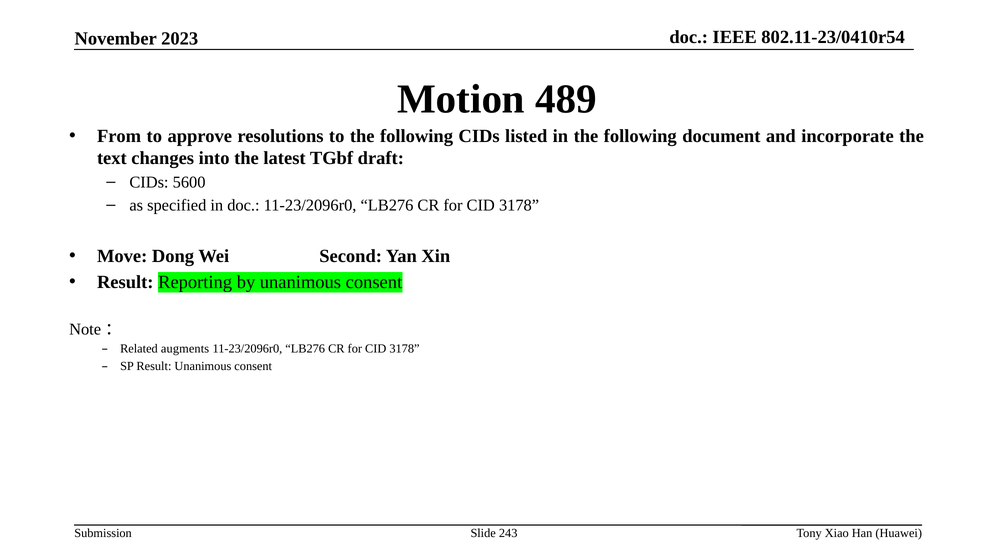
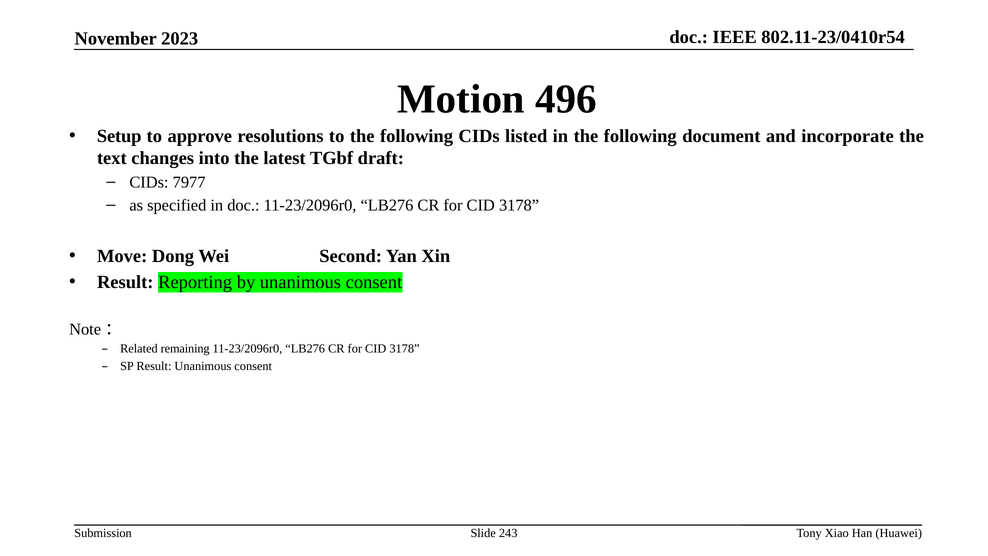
489: 489 -> 496
From: From -> Setup
5600: 5600 -> 7977
augments: augments -> remaining
